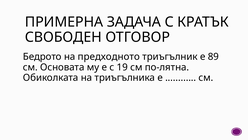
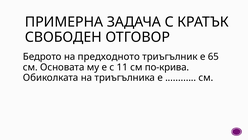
89: 89 -> 65
19: 19 -> 11
по-лятна: по-лятна -> по-крива
